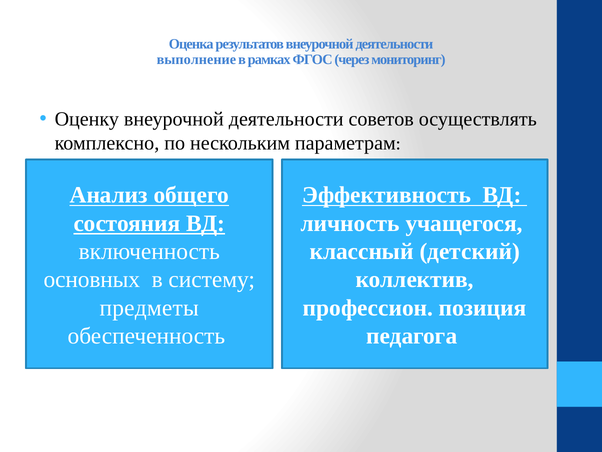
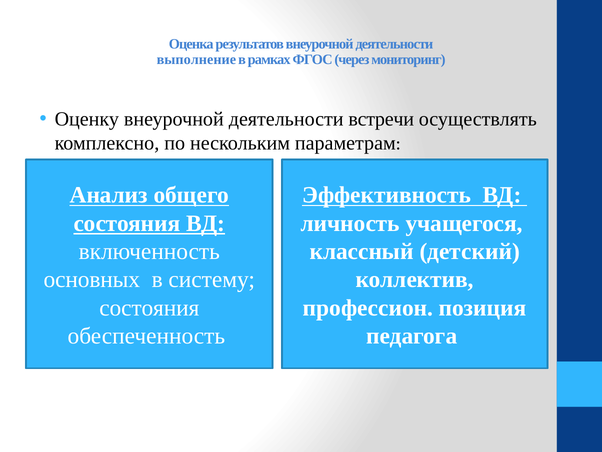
советов: советов -> встречи
предметы at (149, 307): предметы -> состояния
